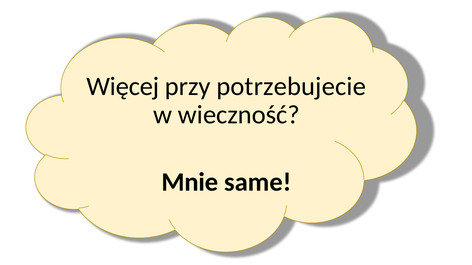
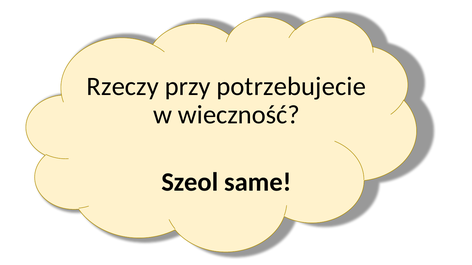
Więcej: Więcej -> Rzeczy
Mnie: Mnie -> Szeol
